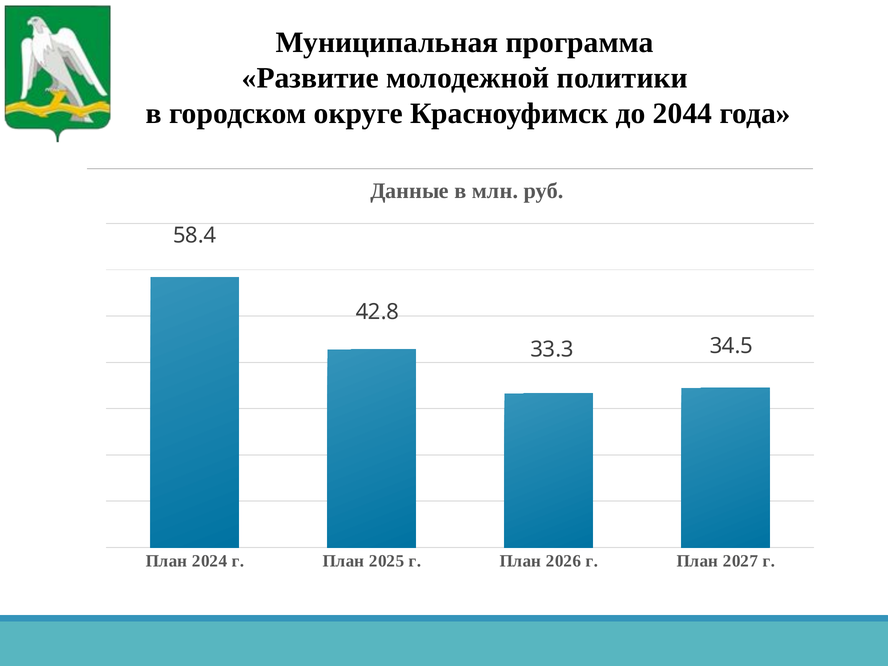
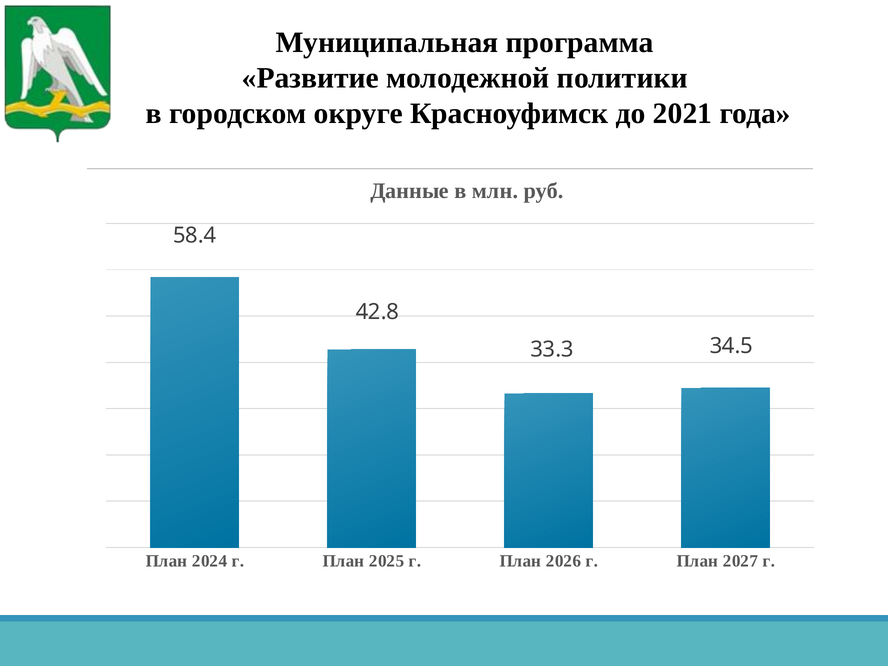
2044: 2044 -> 2021
